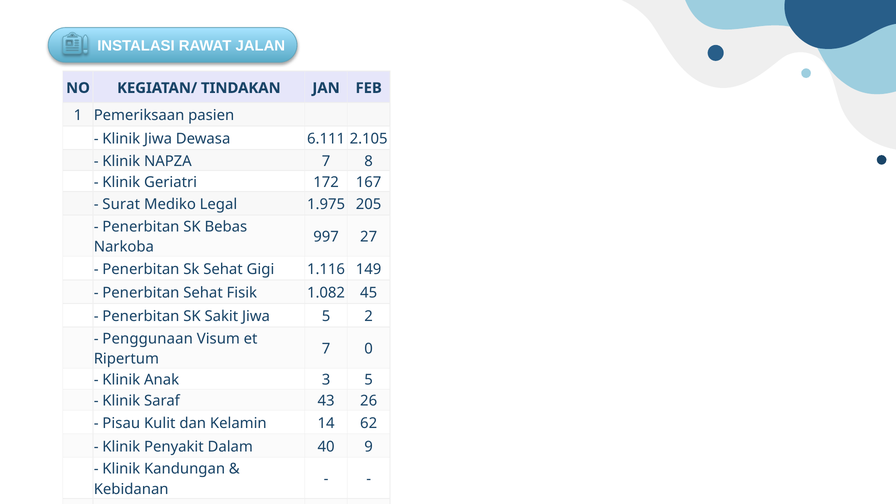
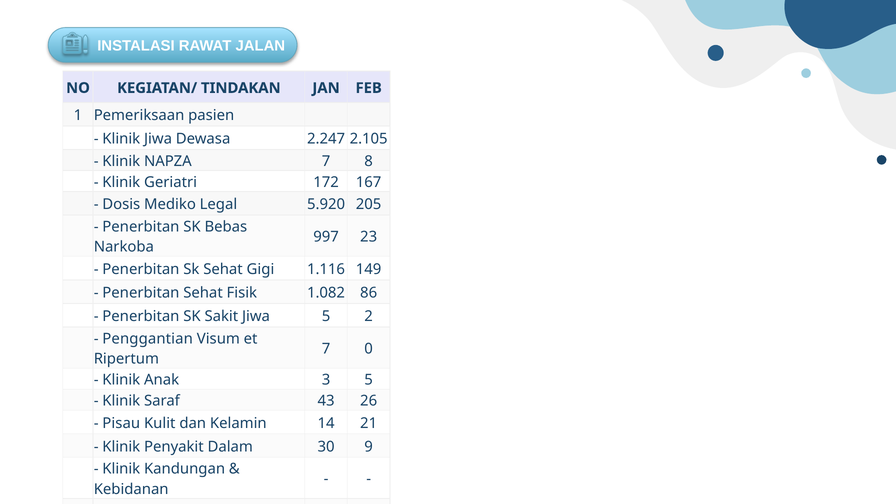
6.111: 6.111 -> 2.247
Surat: Surat -> Dosis
1.975: 1.975 -> 5.920
27: 27 -> 23
45: 45 -> 86
Penggunaan: Penggunaan -> Penggantian
62: 62 -> 21
40: 40 -> 30
